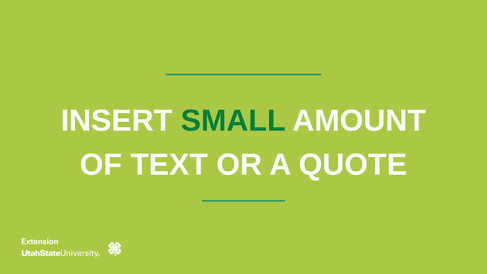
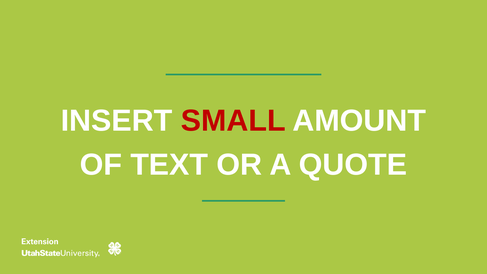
SMALL colour: green -> red
